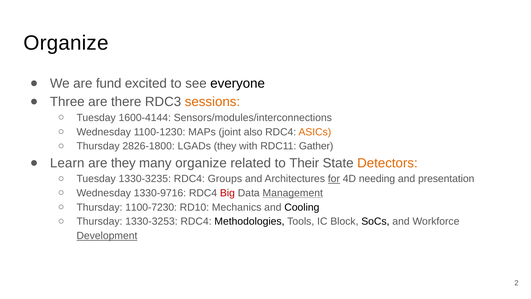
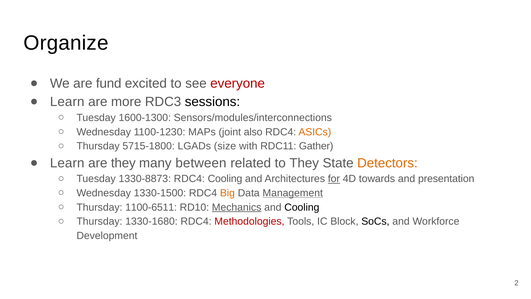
everyone colour: black -> red
Three at (67, 102): Three -> Learn
there: there -> more
sessions colour: orange -> black
1600-4144: 1600-4144 -> 1600-1300
2826-1800: 2826-1800 -> 5715-1800
LGADs they: they -> size
many organize: organize -> between
to Their: Their -> They
1330-3235: 1330-3235 -> 1330-8873
RDC4 Groups: Groups -> Cooling
needing: needing -> towards
1330-9716: 1330-9716 -> 1330-1500
Big colour: red -> orange
1100-7230: 1100-7230 -> 1100-6511
Mechanics underline: none -> present
1330-3253: 1330-3253 -> 1330-1680
Methodologies colour: black -> red
Development underline: present -> none
